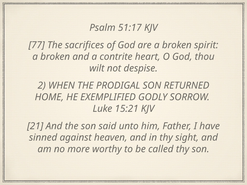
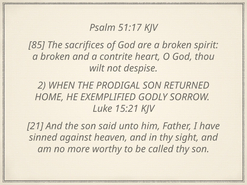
77: 77 -> 85
